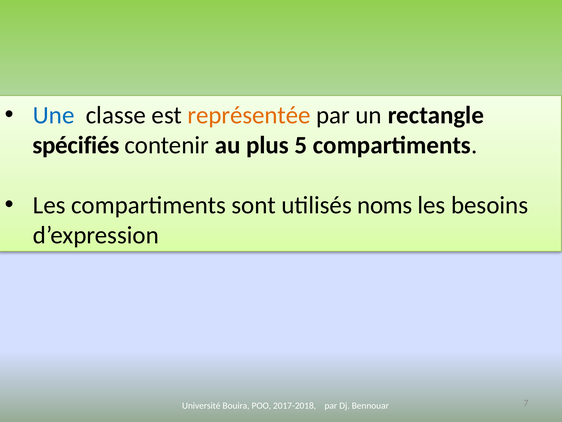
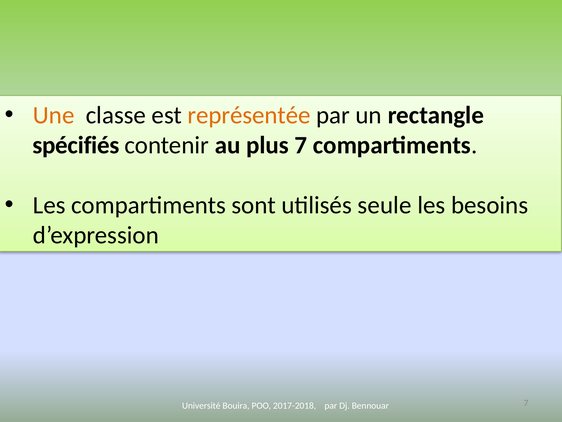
Une colour: blue -> orange
plus 5: 5 -> 7
noms: noms -> seule
